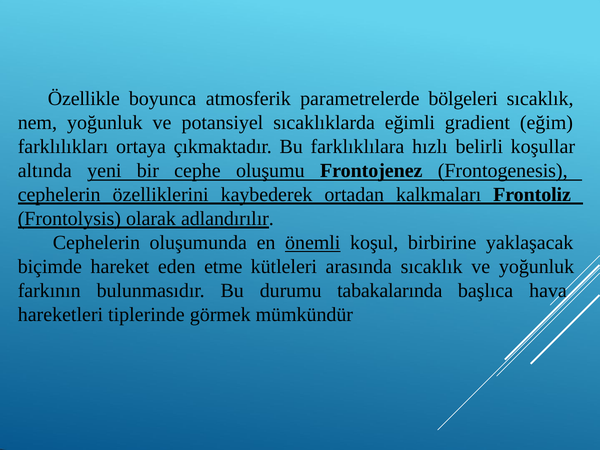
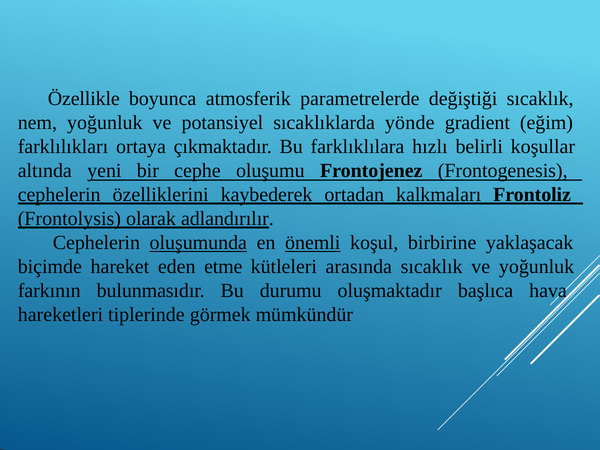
bölgeleri: bölgeleri -> değiştiği
eğimli: eğimli -> yönde
oluşumunda underline: none -> present
tabakalarında: tabakalarında -> oluşmaktadır
